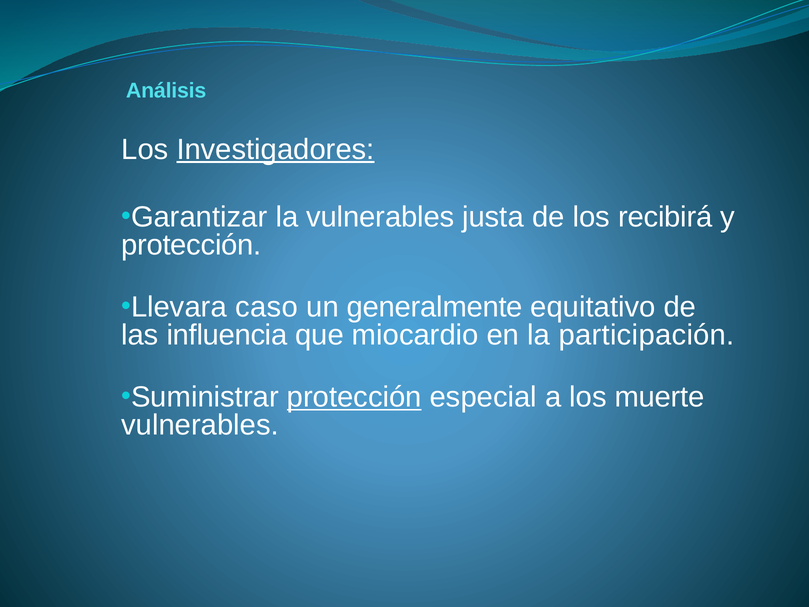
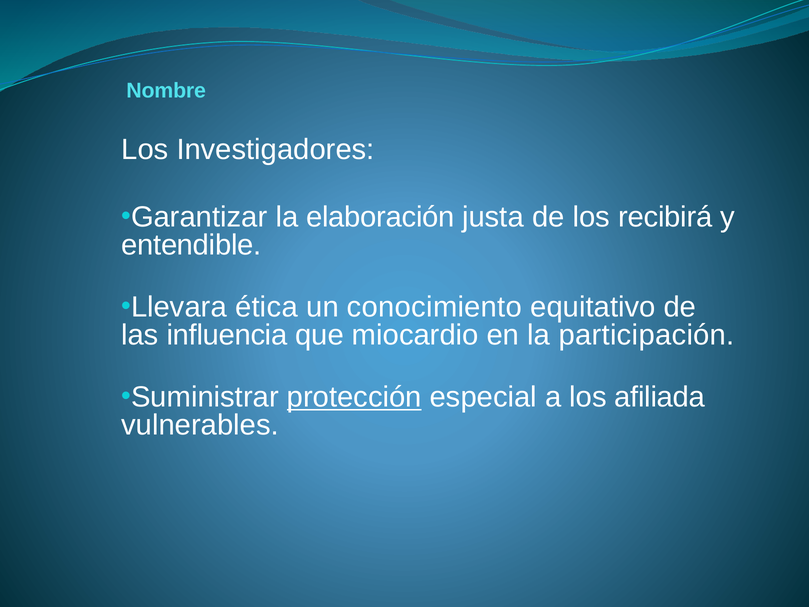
Análisis: Análisis -> Nombre
Investigadores underline: present -> none
la vulnerables: vulnerables -> elaboración
protección at (191, 245): protección -> entendible
caso: caso -> ética
generalmente: generalmente -> conocimiento
muerte: muerte -> afiliada
